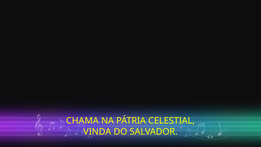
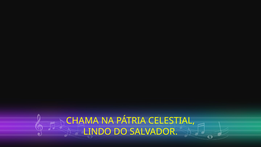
VINDA: VINDA -> LINDO
